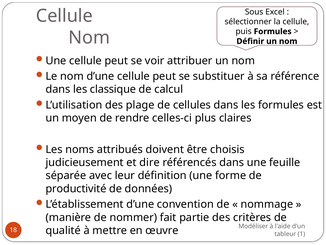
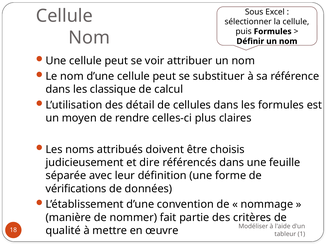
plage: plage -> détail
productivité: productivité -> vérifications
